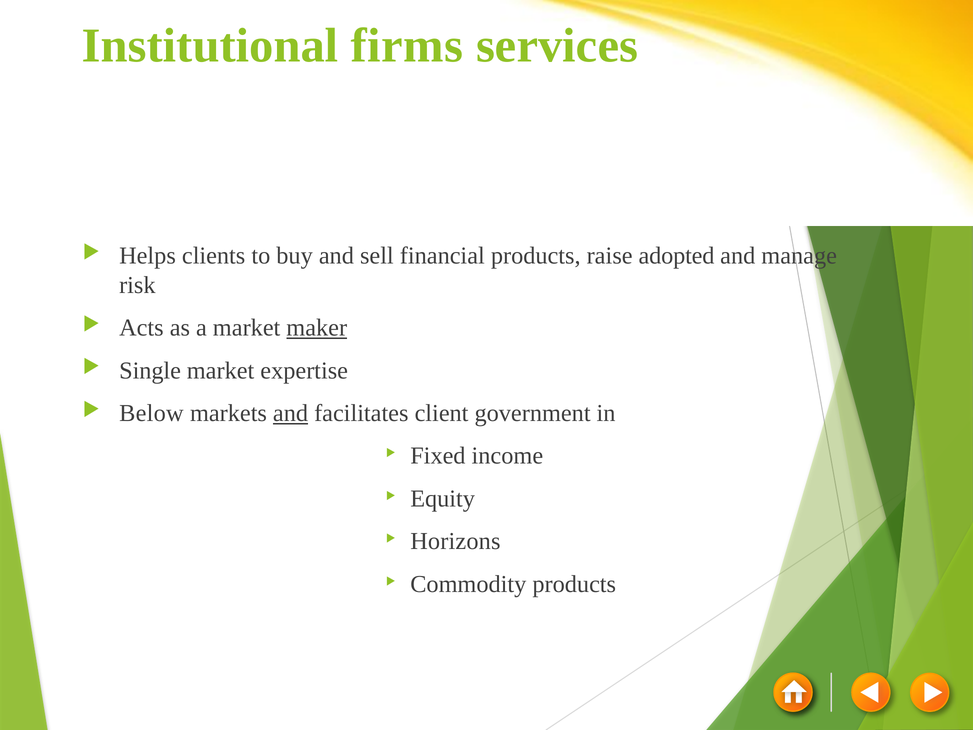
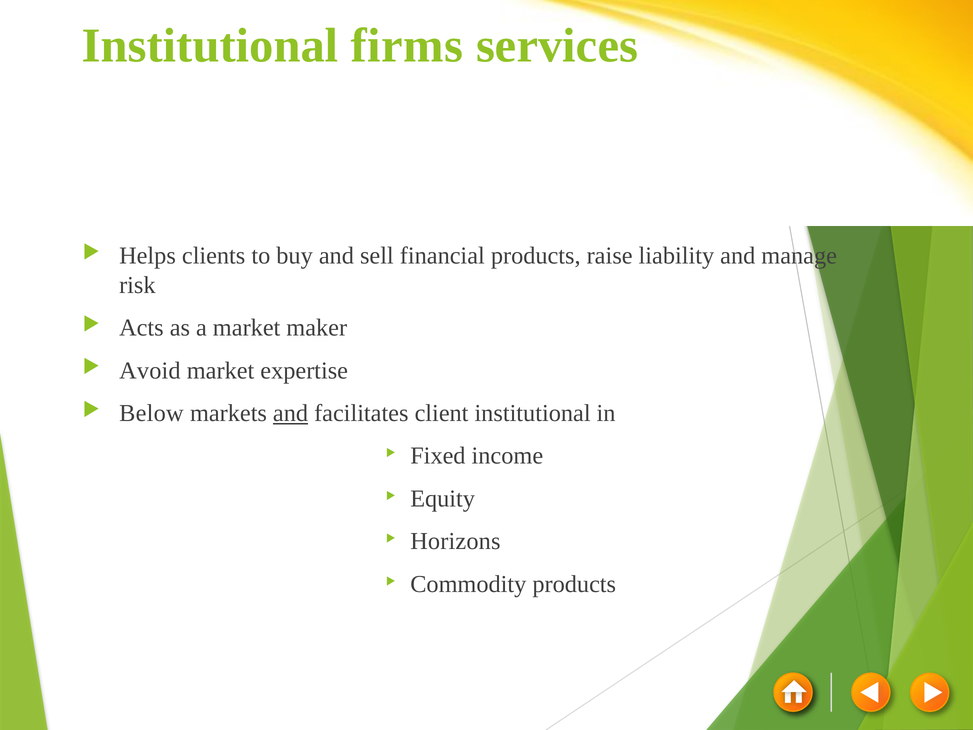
adopted: adopted -> liability
maker underline: present -> none
Single: Single -> Avoid
client government: government -> institutional
